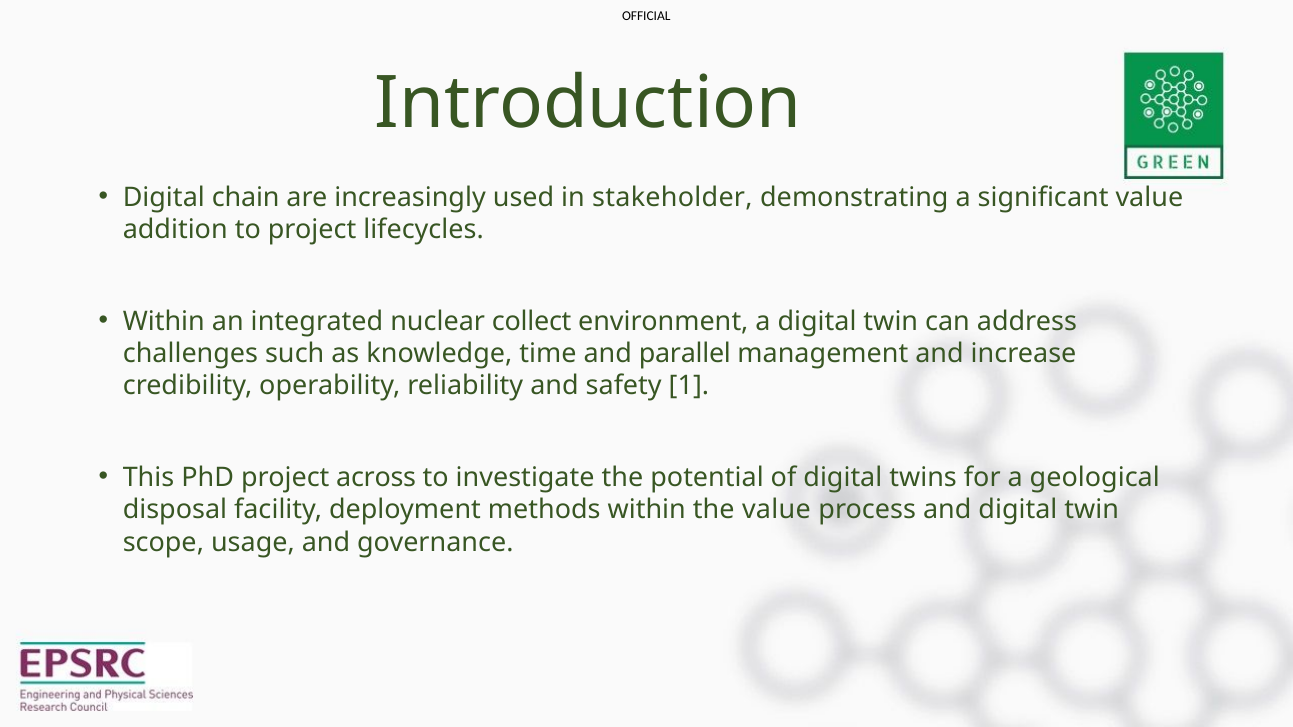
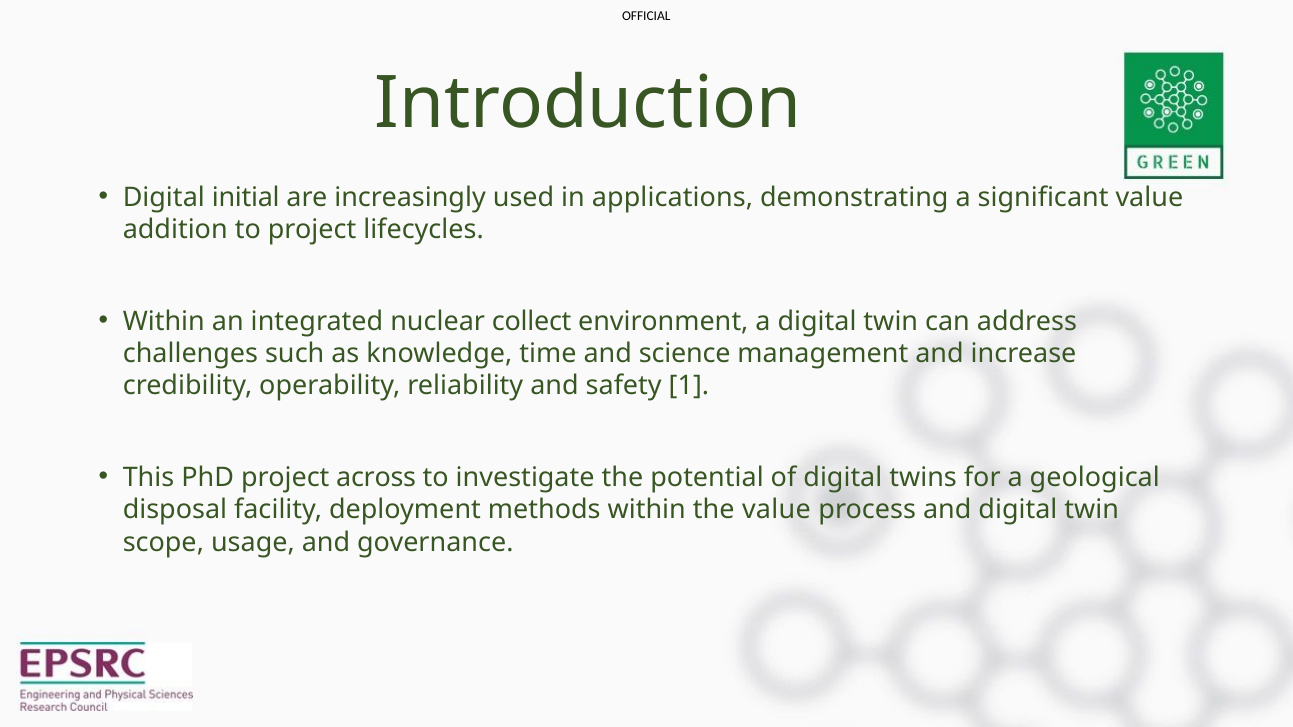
chain: chain -> initial
stakeholder: stakeholder -> applications
parallel: parallel -> science
